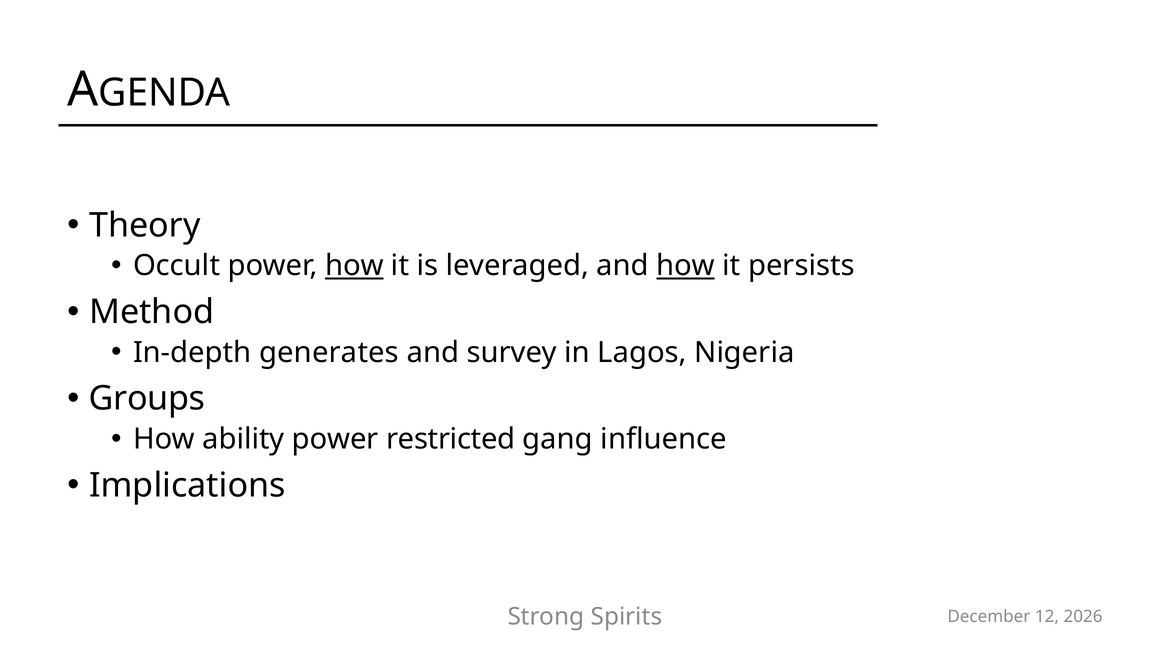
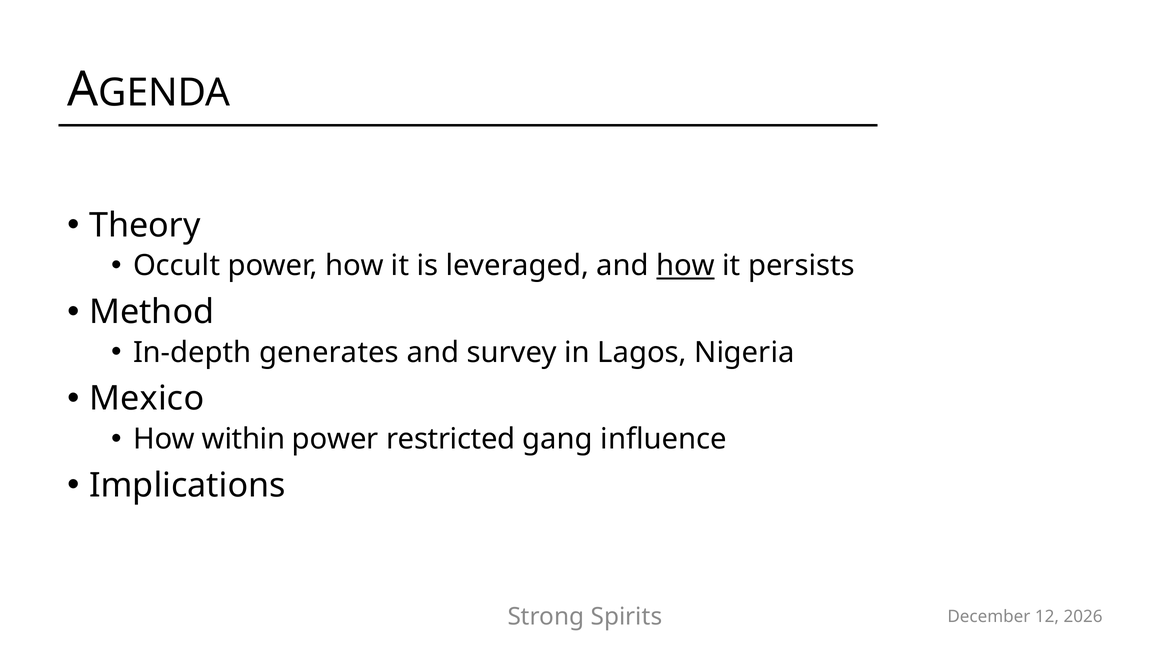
how at (354, 266) underline: present -> none
Groups: Groups -> Mexico
ability: ability -> within
